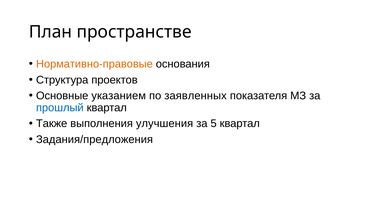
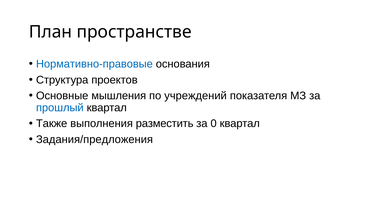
Нормативно-правовые colour: orange -> blue
указанием: указанием -> мышления
заявленных: заявленных -> учреждений
улучшения: улучшения -> разместить
5: 5 -> 0
